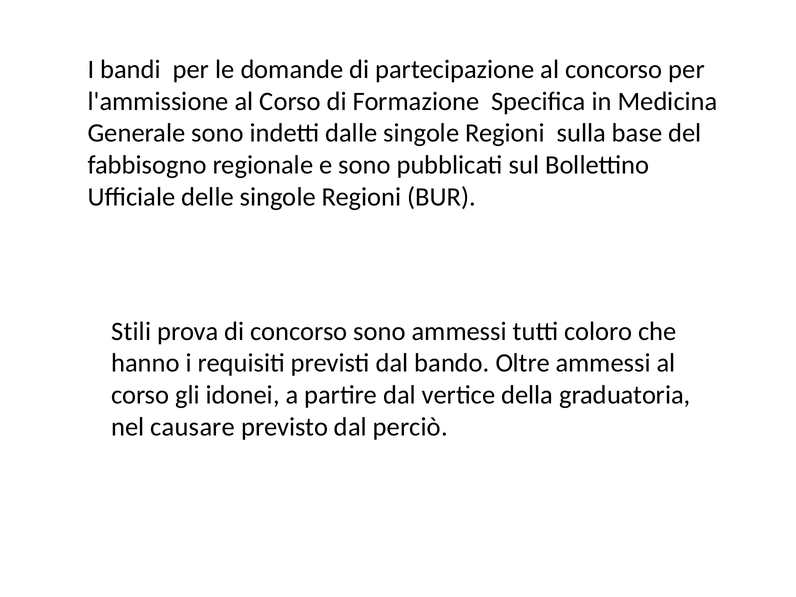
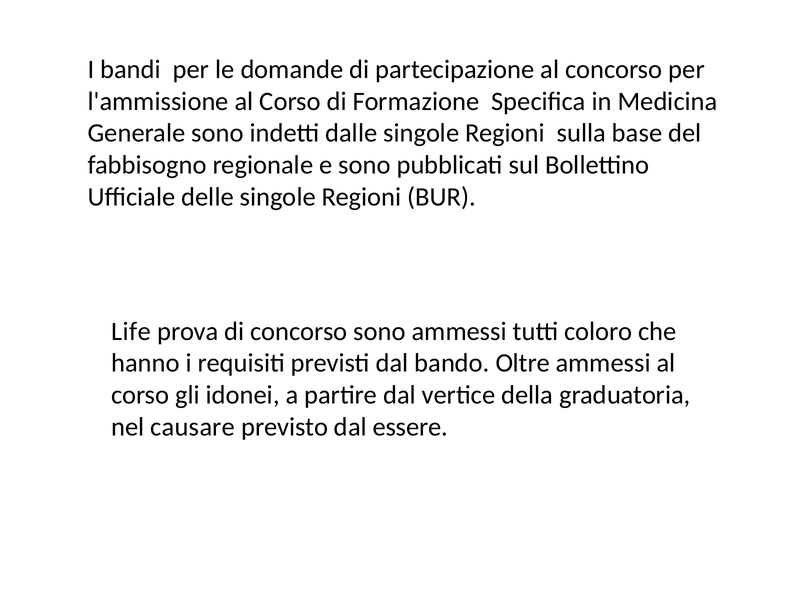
Stili: Stili -> Life
perciò: perciò -> essere
